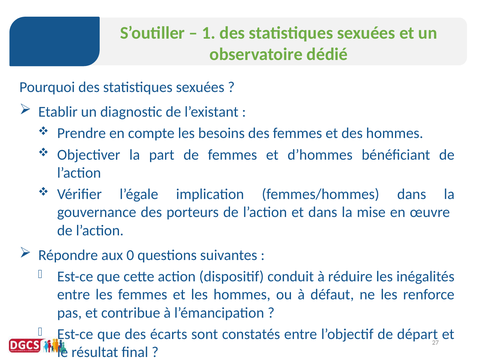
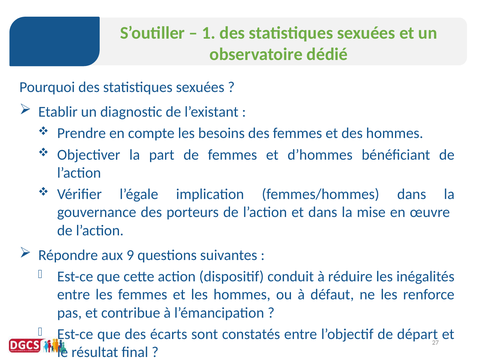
0: 0 -> 9
